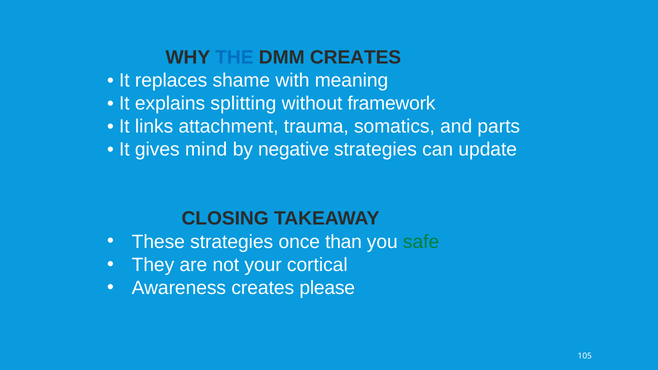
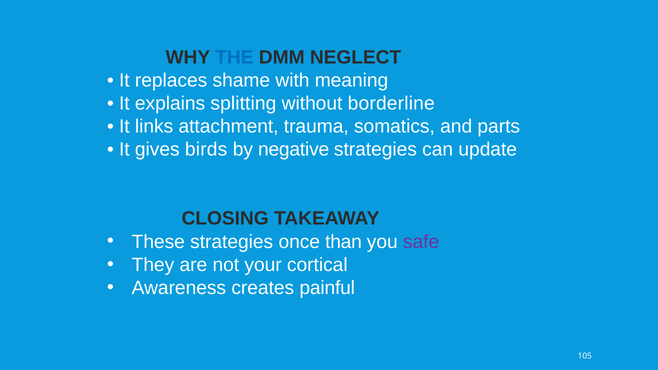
DMM CREATES: CREATES -> NEGLECT
framework: framework -> borderline
mind: mind -> birds
safe colour: green -> purple
please: please -> painful
